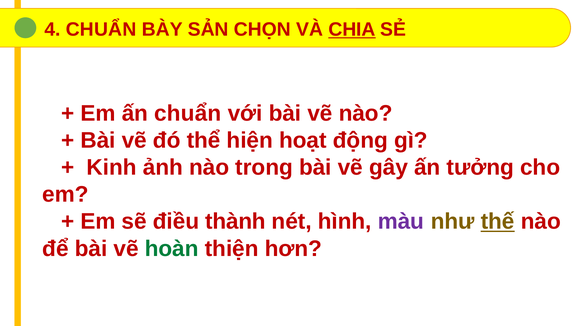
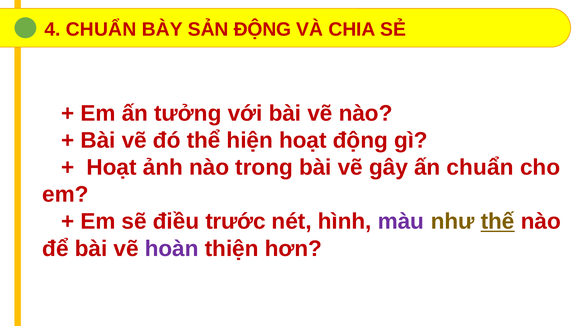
SẢN CHỌN: CHỌN -> ĐỘNG
CHIA underline: present -> none
ấn chuẩn: chuẩn -> tưởng
Kinh at (112, 168): Kinh -> Hoạt
ấn tưởng: tưởng -> chuẩn
thành: thành -> trước
hoàn colour: green -> purple
